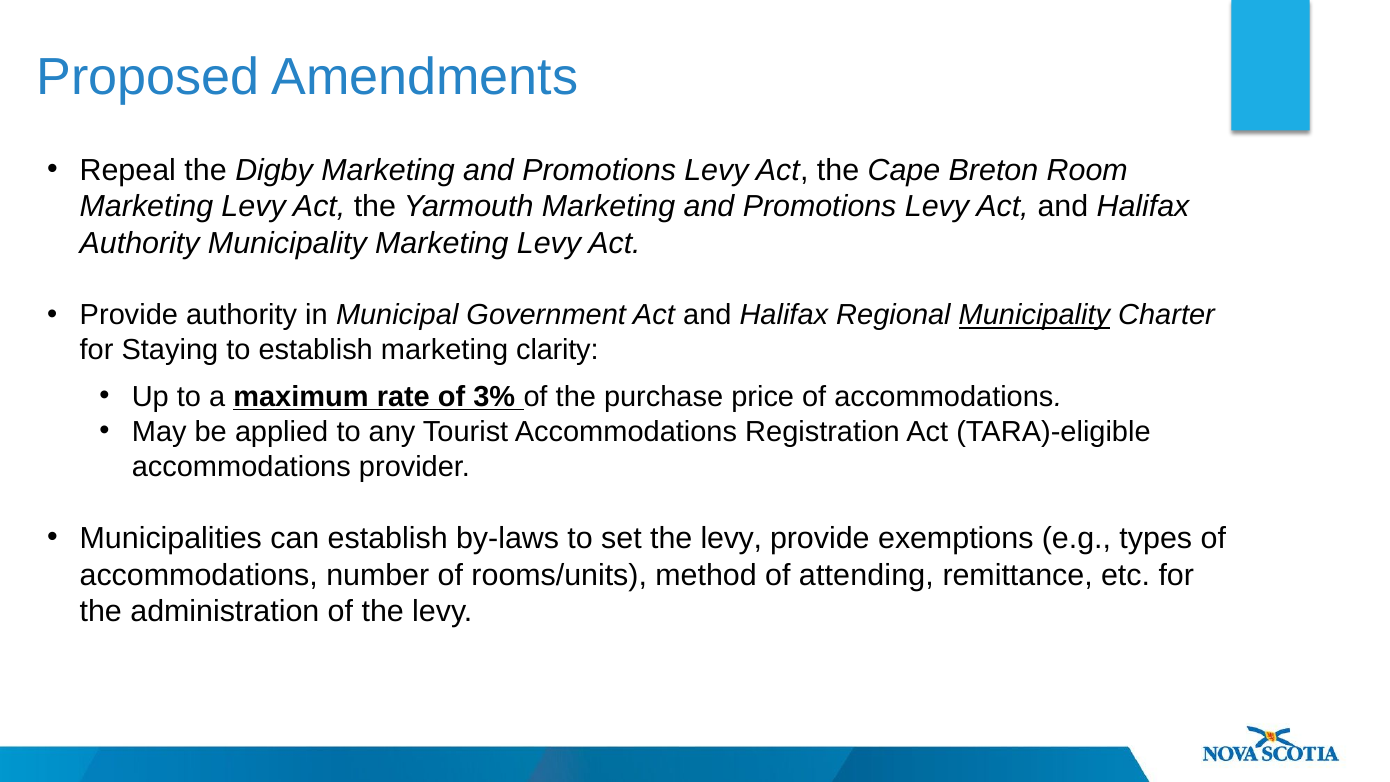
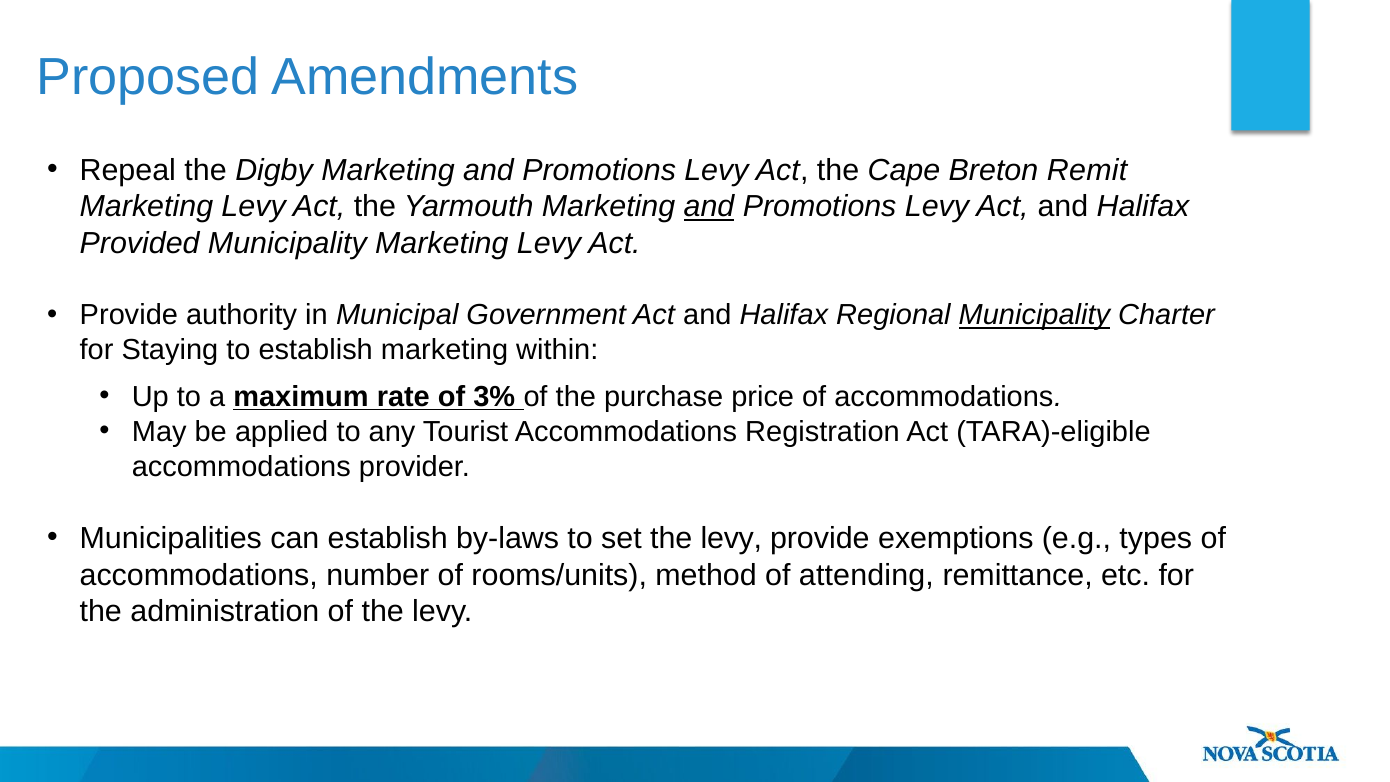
Room: Room -> Remit
and at (709, 207) underline: none -> present
Authority at (140, 243): Authority -> Provided
clarity: clarity -> within
